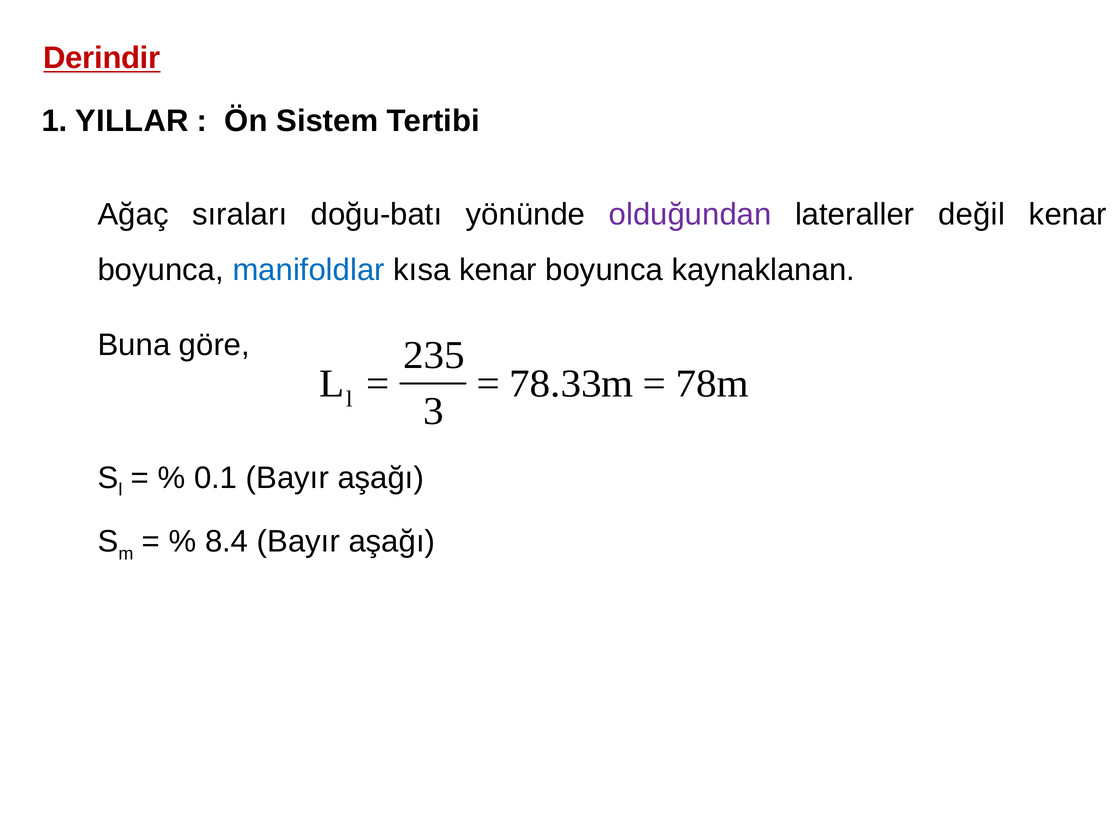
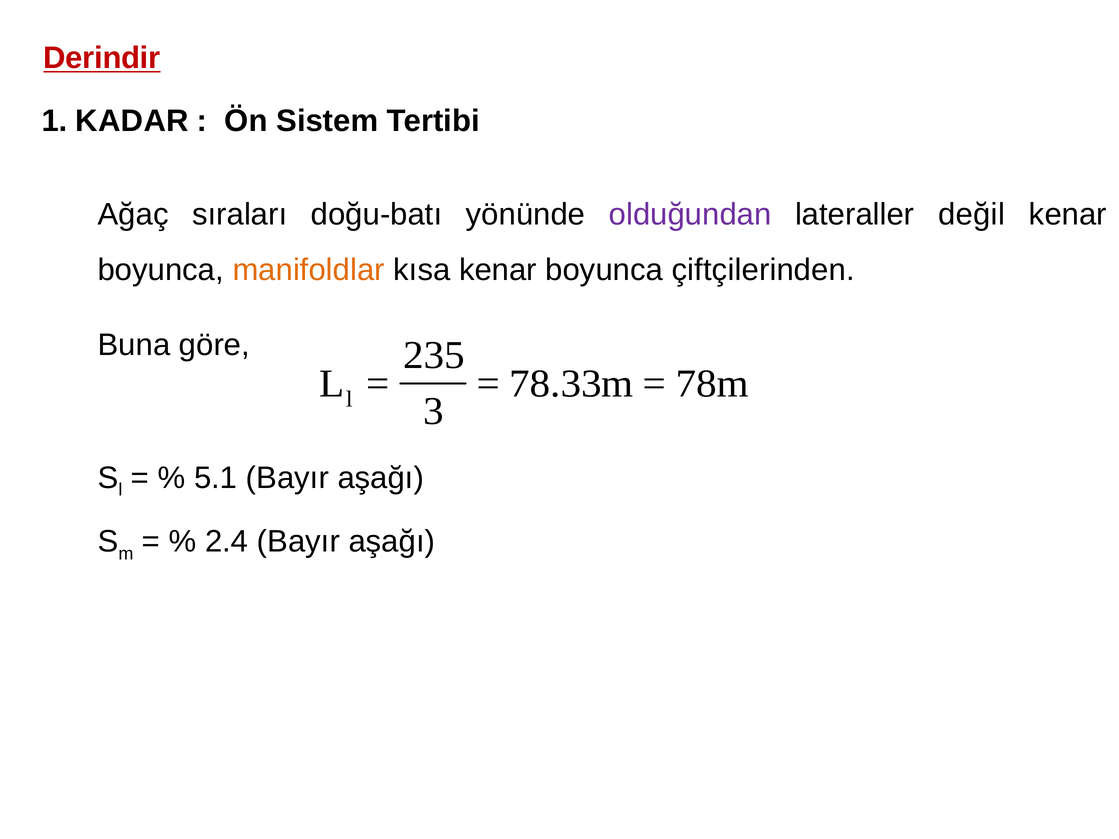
YILLAR: YILLAR -> KADAR
manifoldlar colour: blue -> orange
kaynaklanan: kaynaklanan -> çiftçilerinden
0.1: 0.1 -> 5.1
8.4: 8.4 -> 2.4
